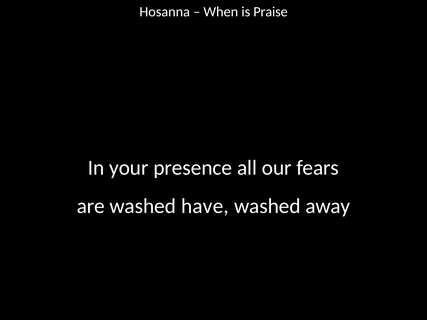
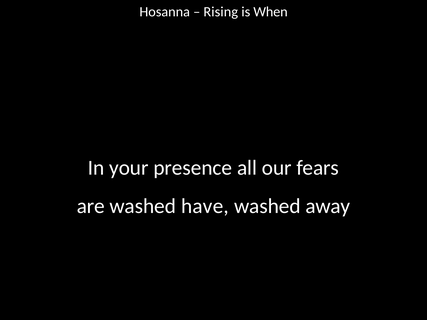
When: When -> Rising
Praise: Praise -> When
